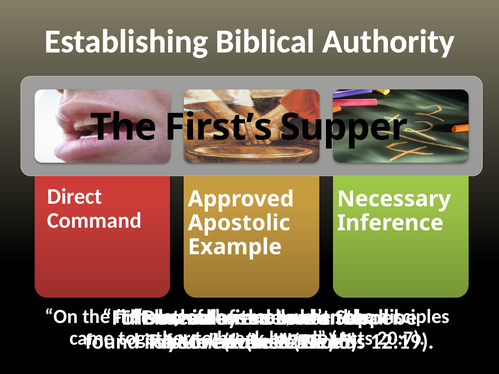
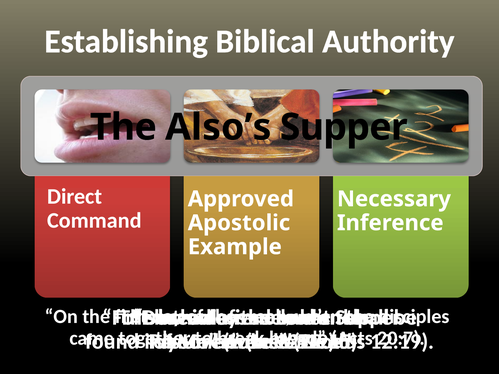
First’s: First’s -> Also’s
